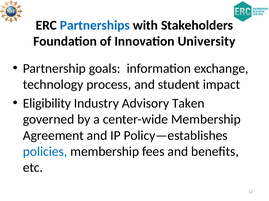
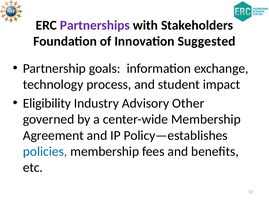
Partnerships colour: blue -> purple
University: University -> Suggested
Taken: Taken -> Other
